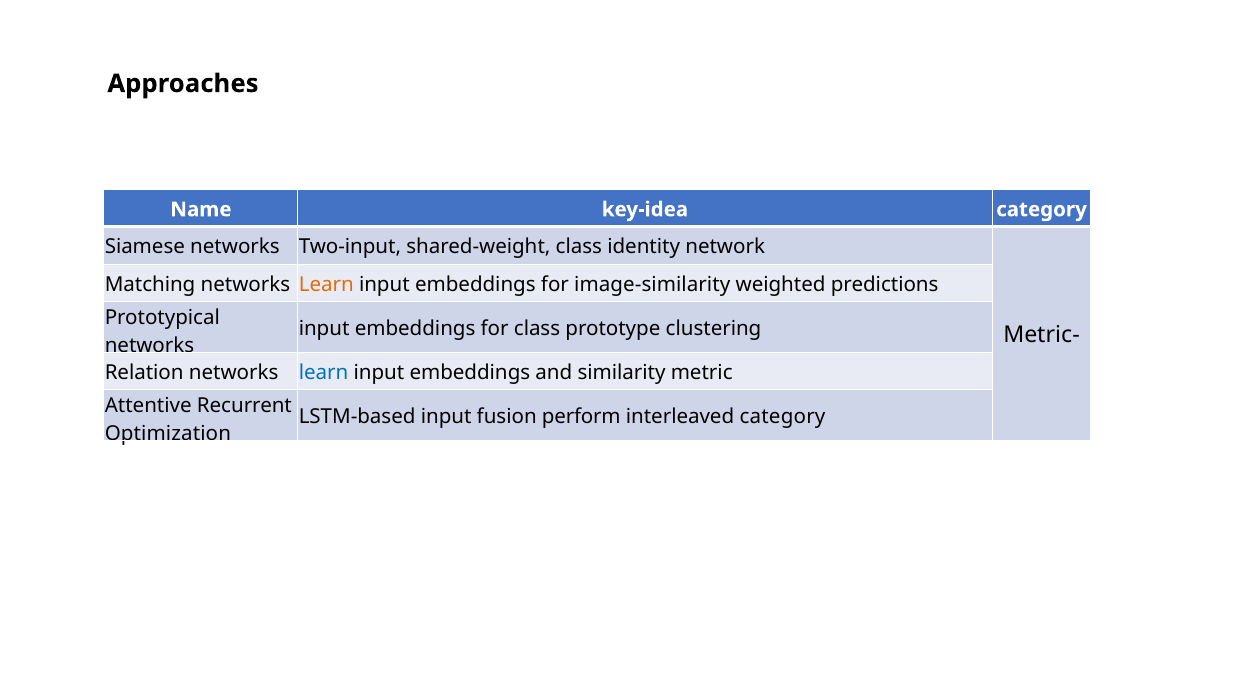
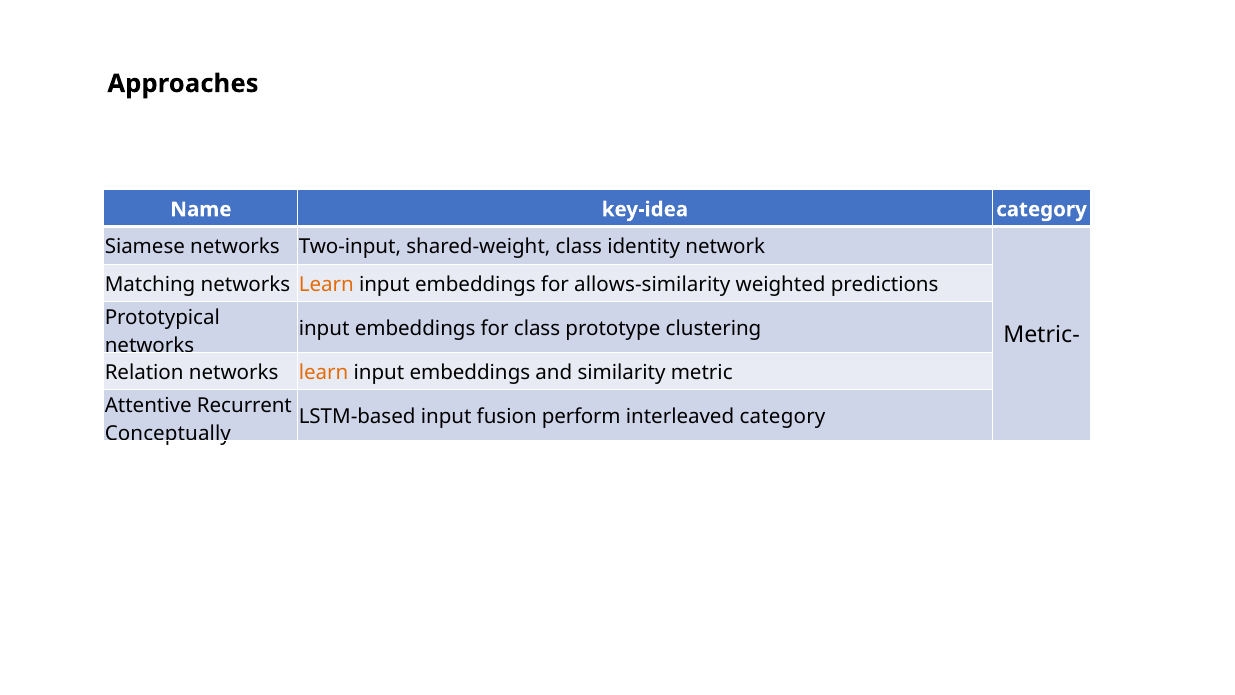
image-similarity: image-similarity -> allows-similarity
learn at (324, 372) colour: blue -> orange
Optimization: Optimization -> Conceptually
